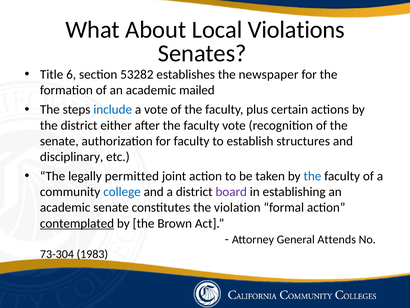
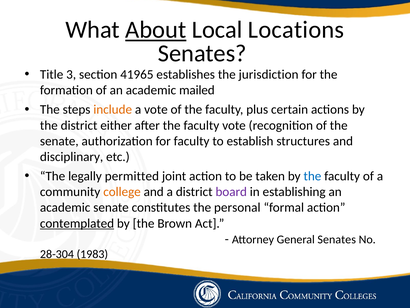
About underline: none -> present
Violations: Violations -> Locations
6: 6 -> 3
53282: 53282 -> 41965
newspaper: newspaper -> jurisdiction
include colour: blue -> orange
college colour: blue -> orange
violation: violation -> personal
General Attends: Attends -> Senates
73-304: 73-304 -> 28-304
